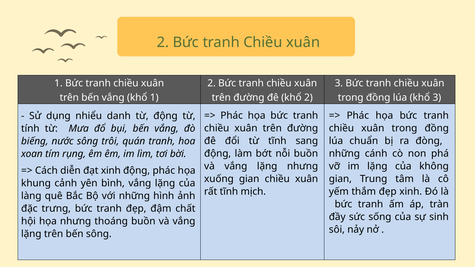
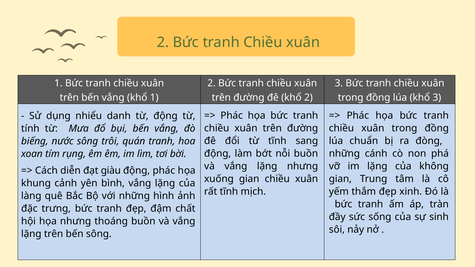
đạt xinh: xinh -> giàu
